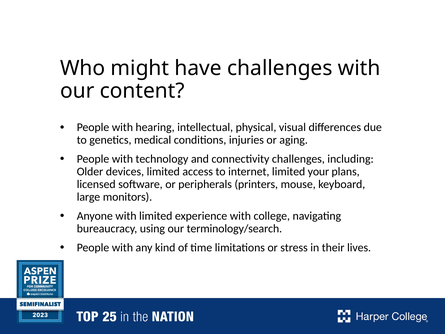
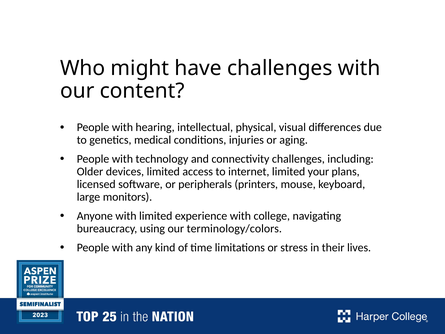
terminology/search: terminology/search -> terminology/colors
